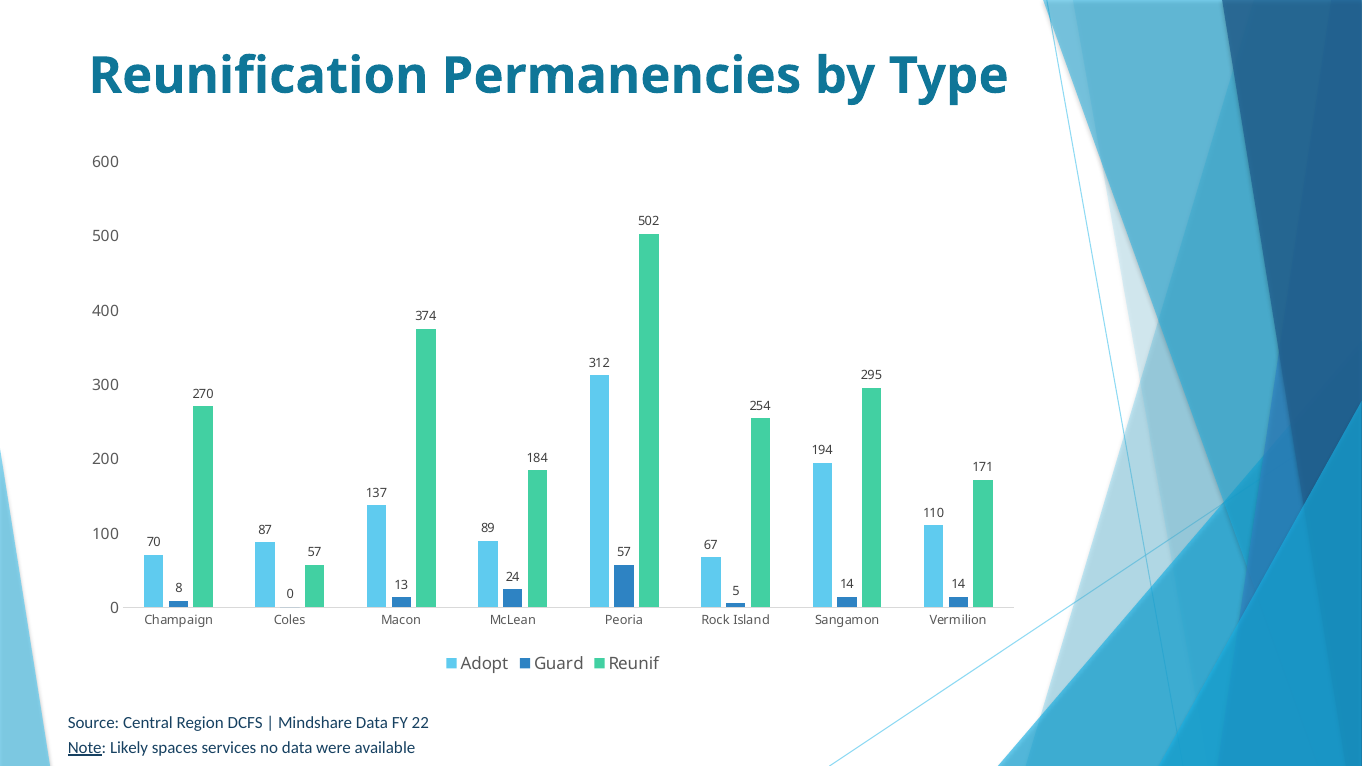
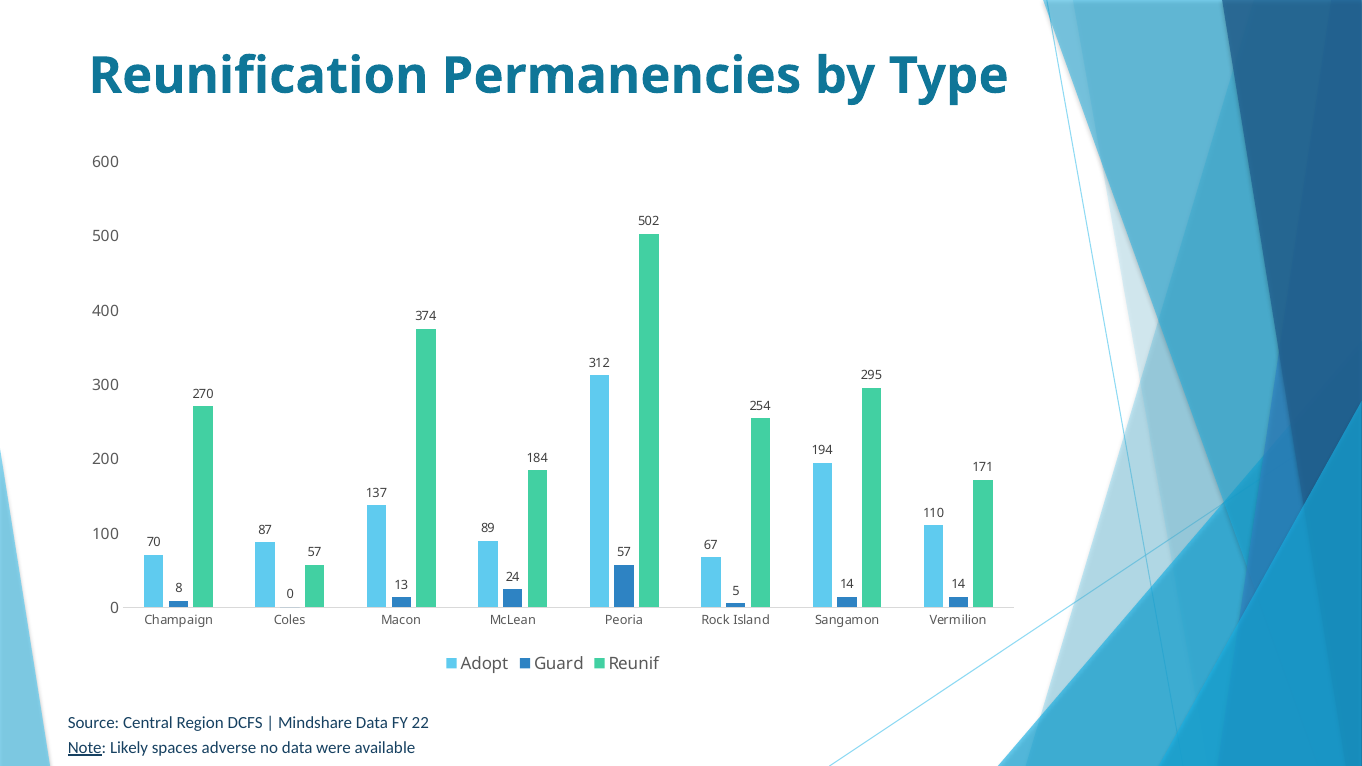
services: services -> adverse
